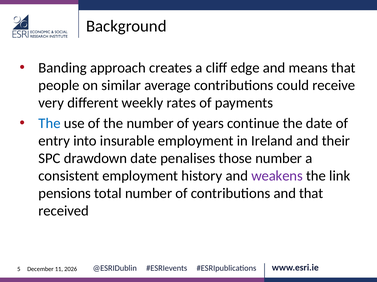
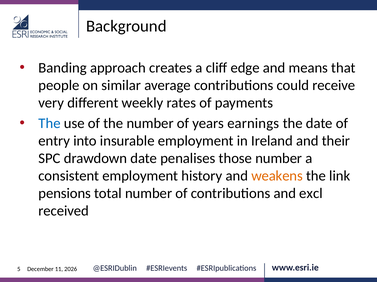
continue: continue -> earnings
weakens colour: purple -> orange
and that: that -> excl
